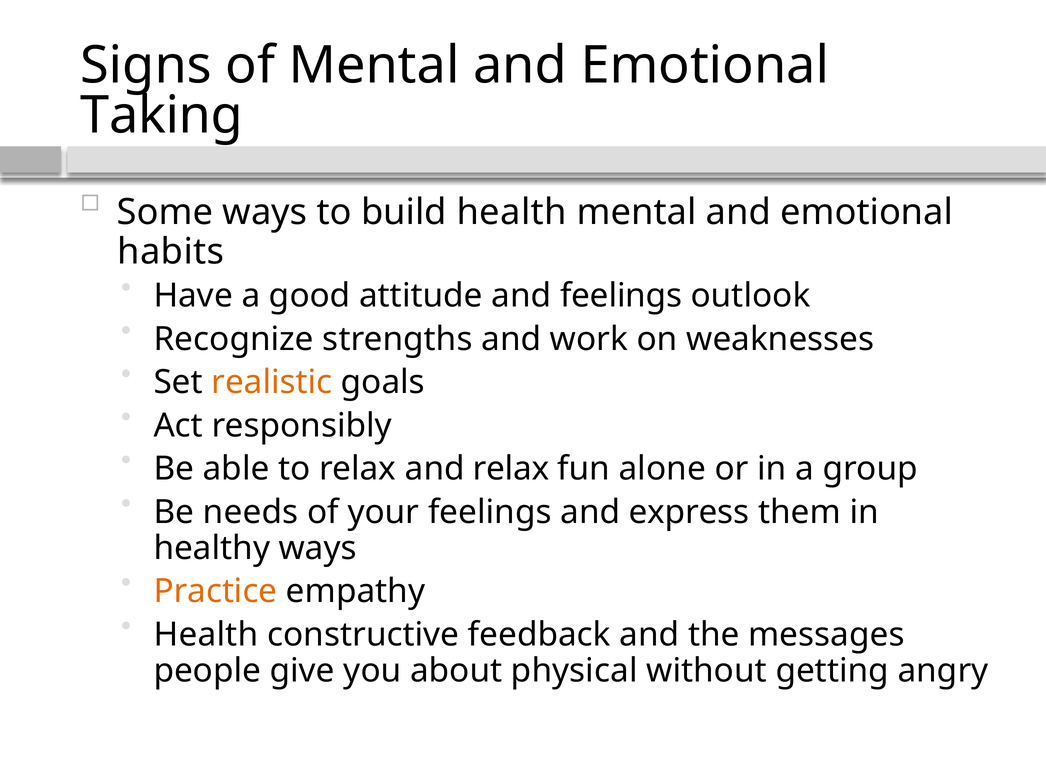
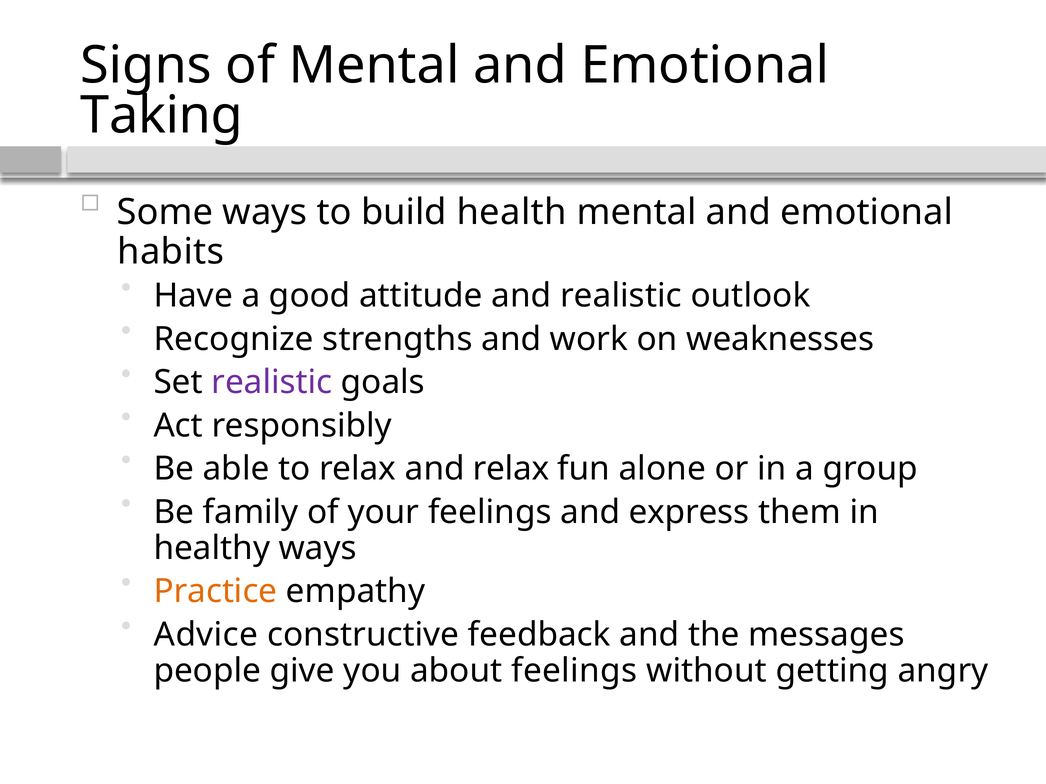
and feelings: feelings -> realistic
realistic at (272, 383) colour: orange -> purple
needs: needs -> family
Health at (206, 635): Health -> Advice
about physical: physical -> feelings
